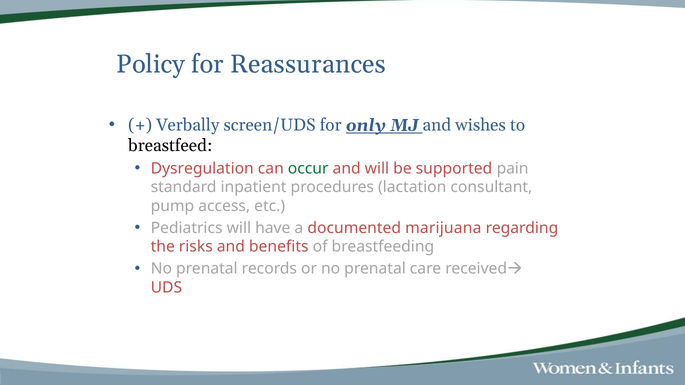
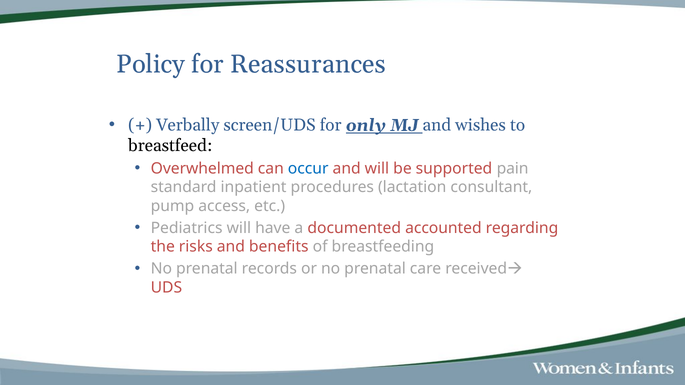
Dysregulation: Dysregulation -> Overwhelmed
occur colour: green -> blue
marijuana: marijuana -> accounted
